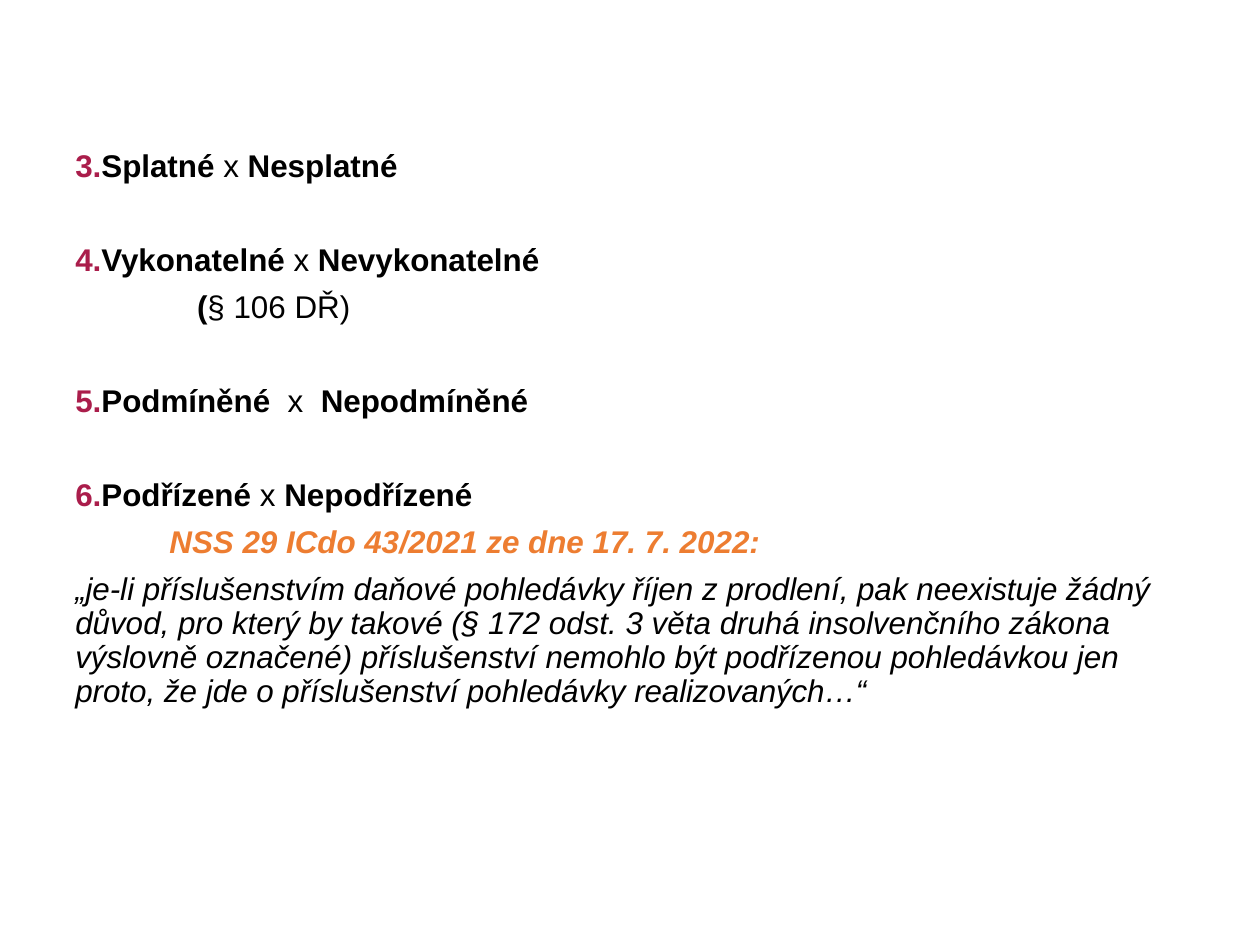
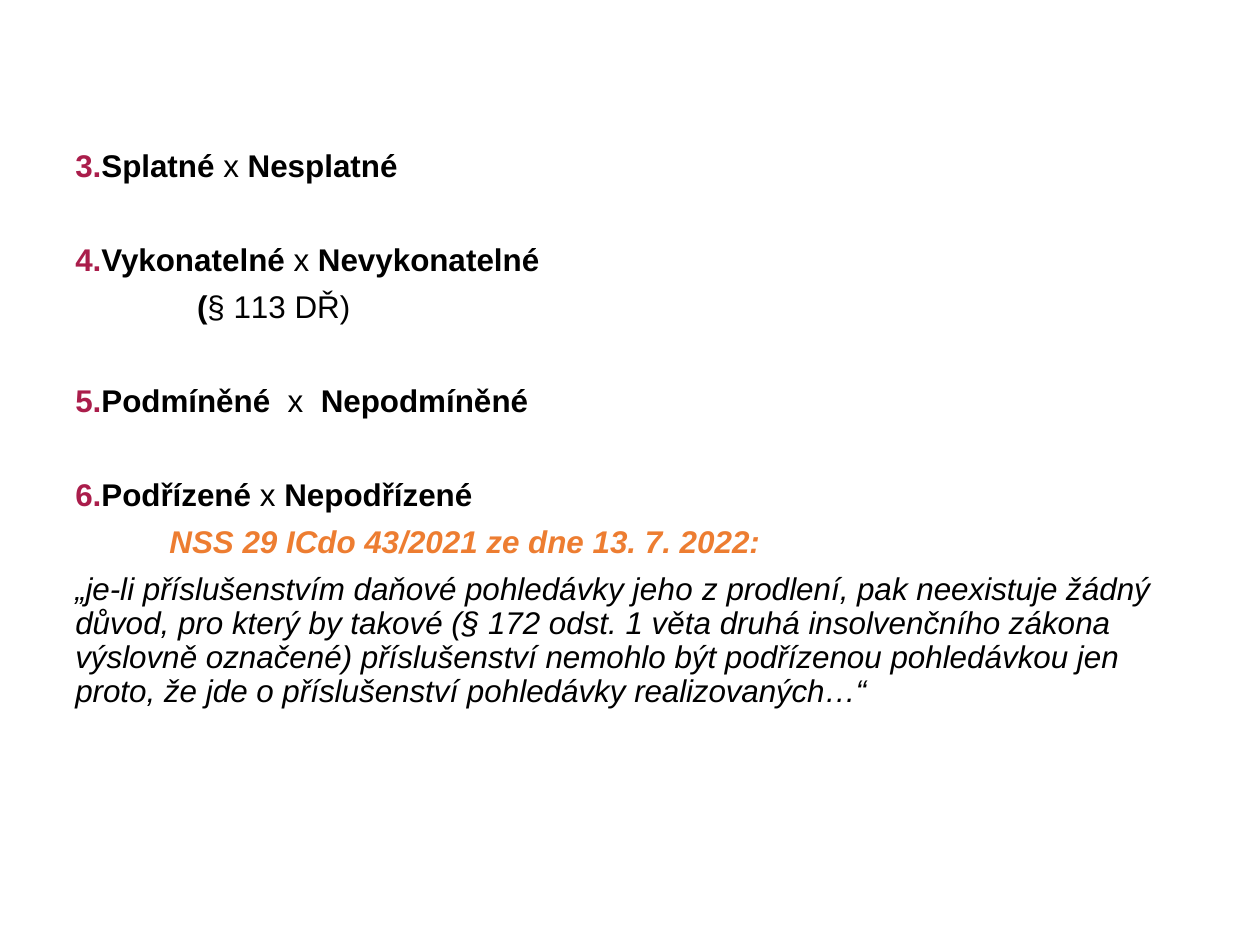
106: 106 -> 113
17: 17 -> 13
říjen: říjen -> jeho
3: 3 -> 1
